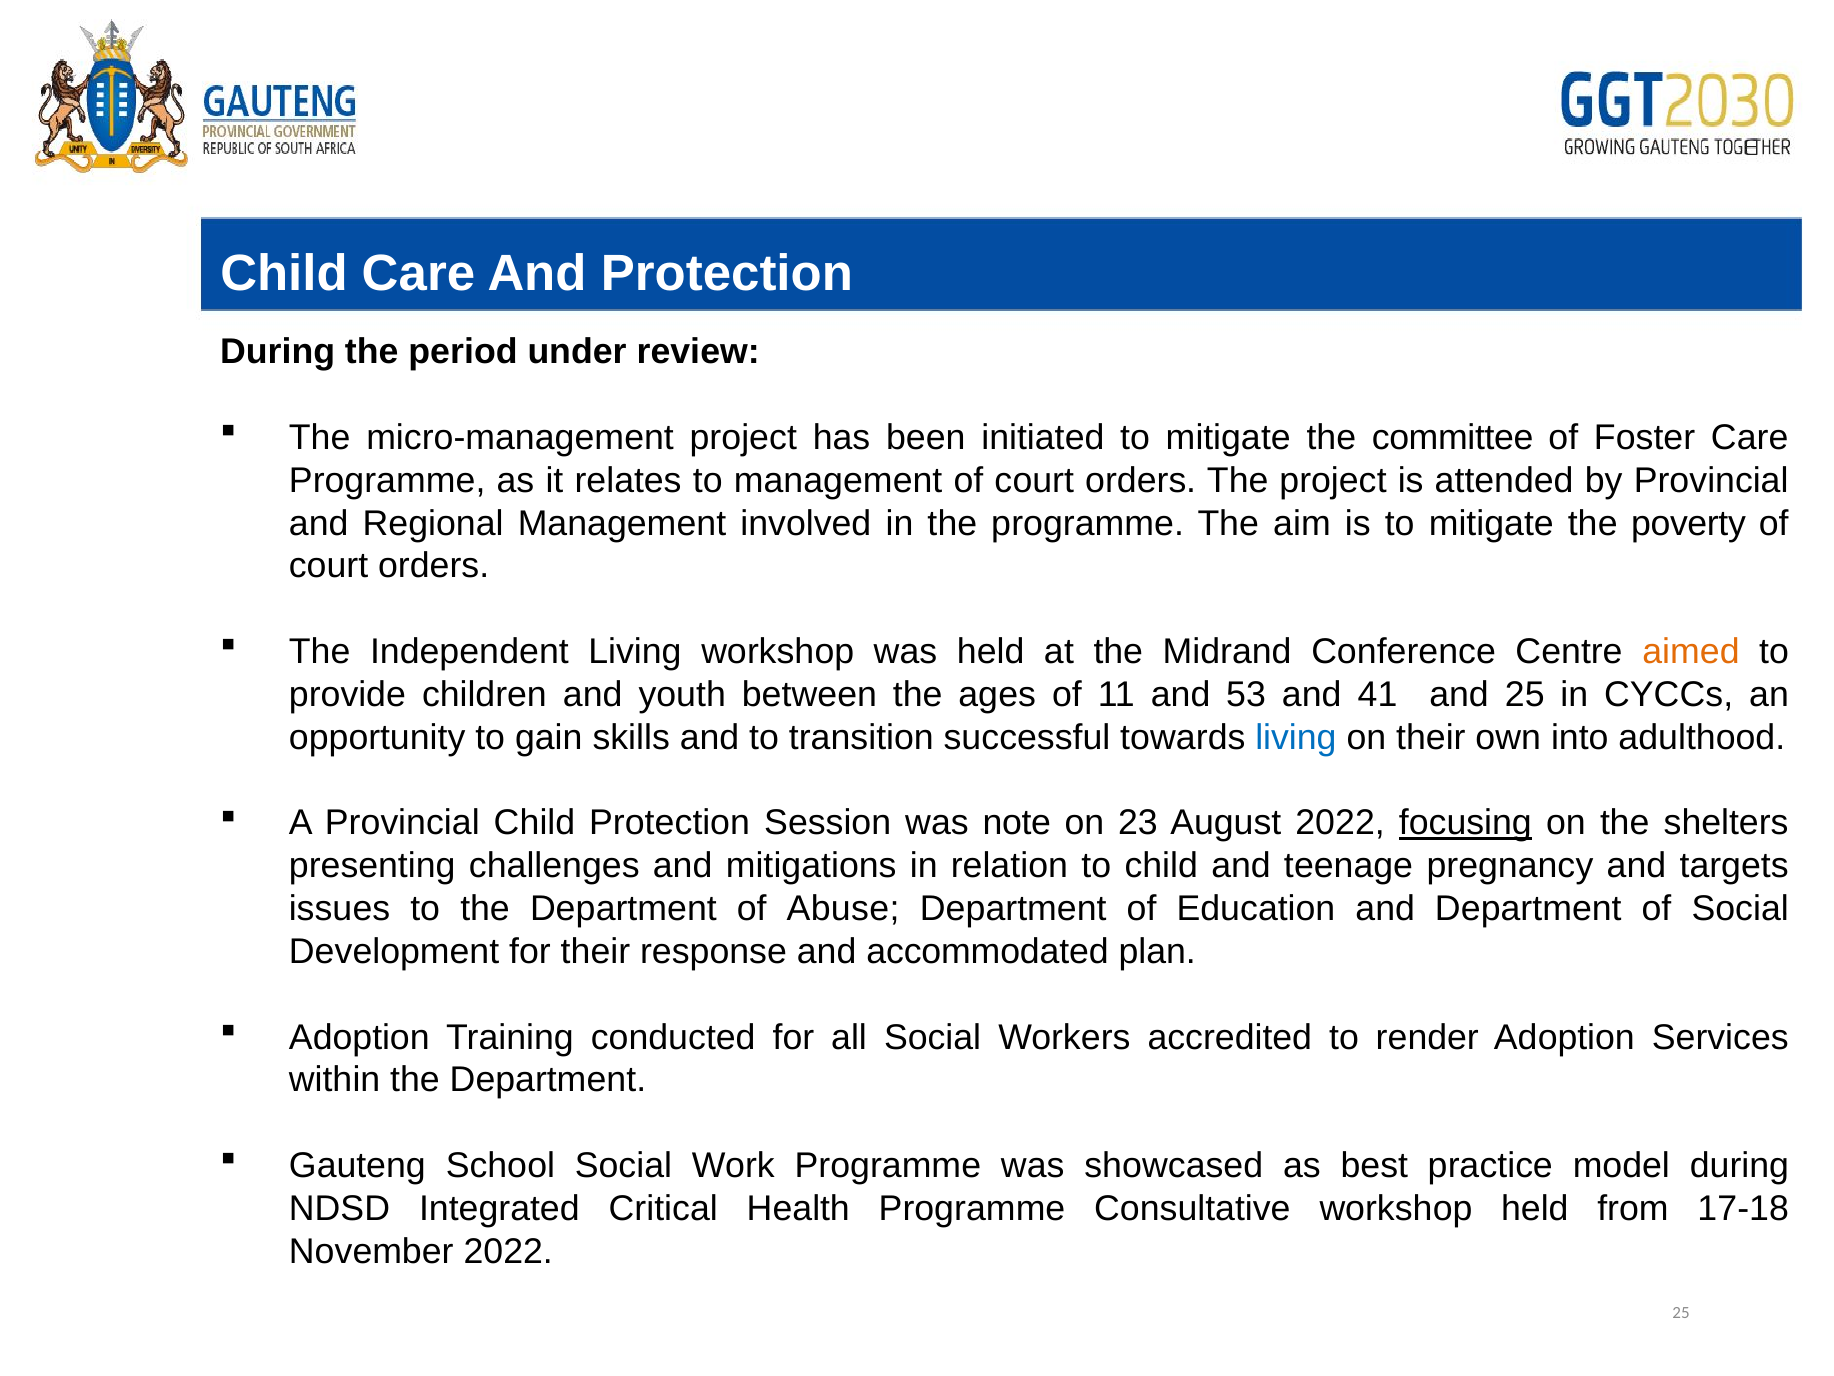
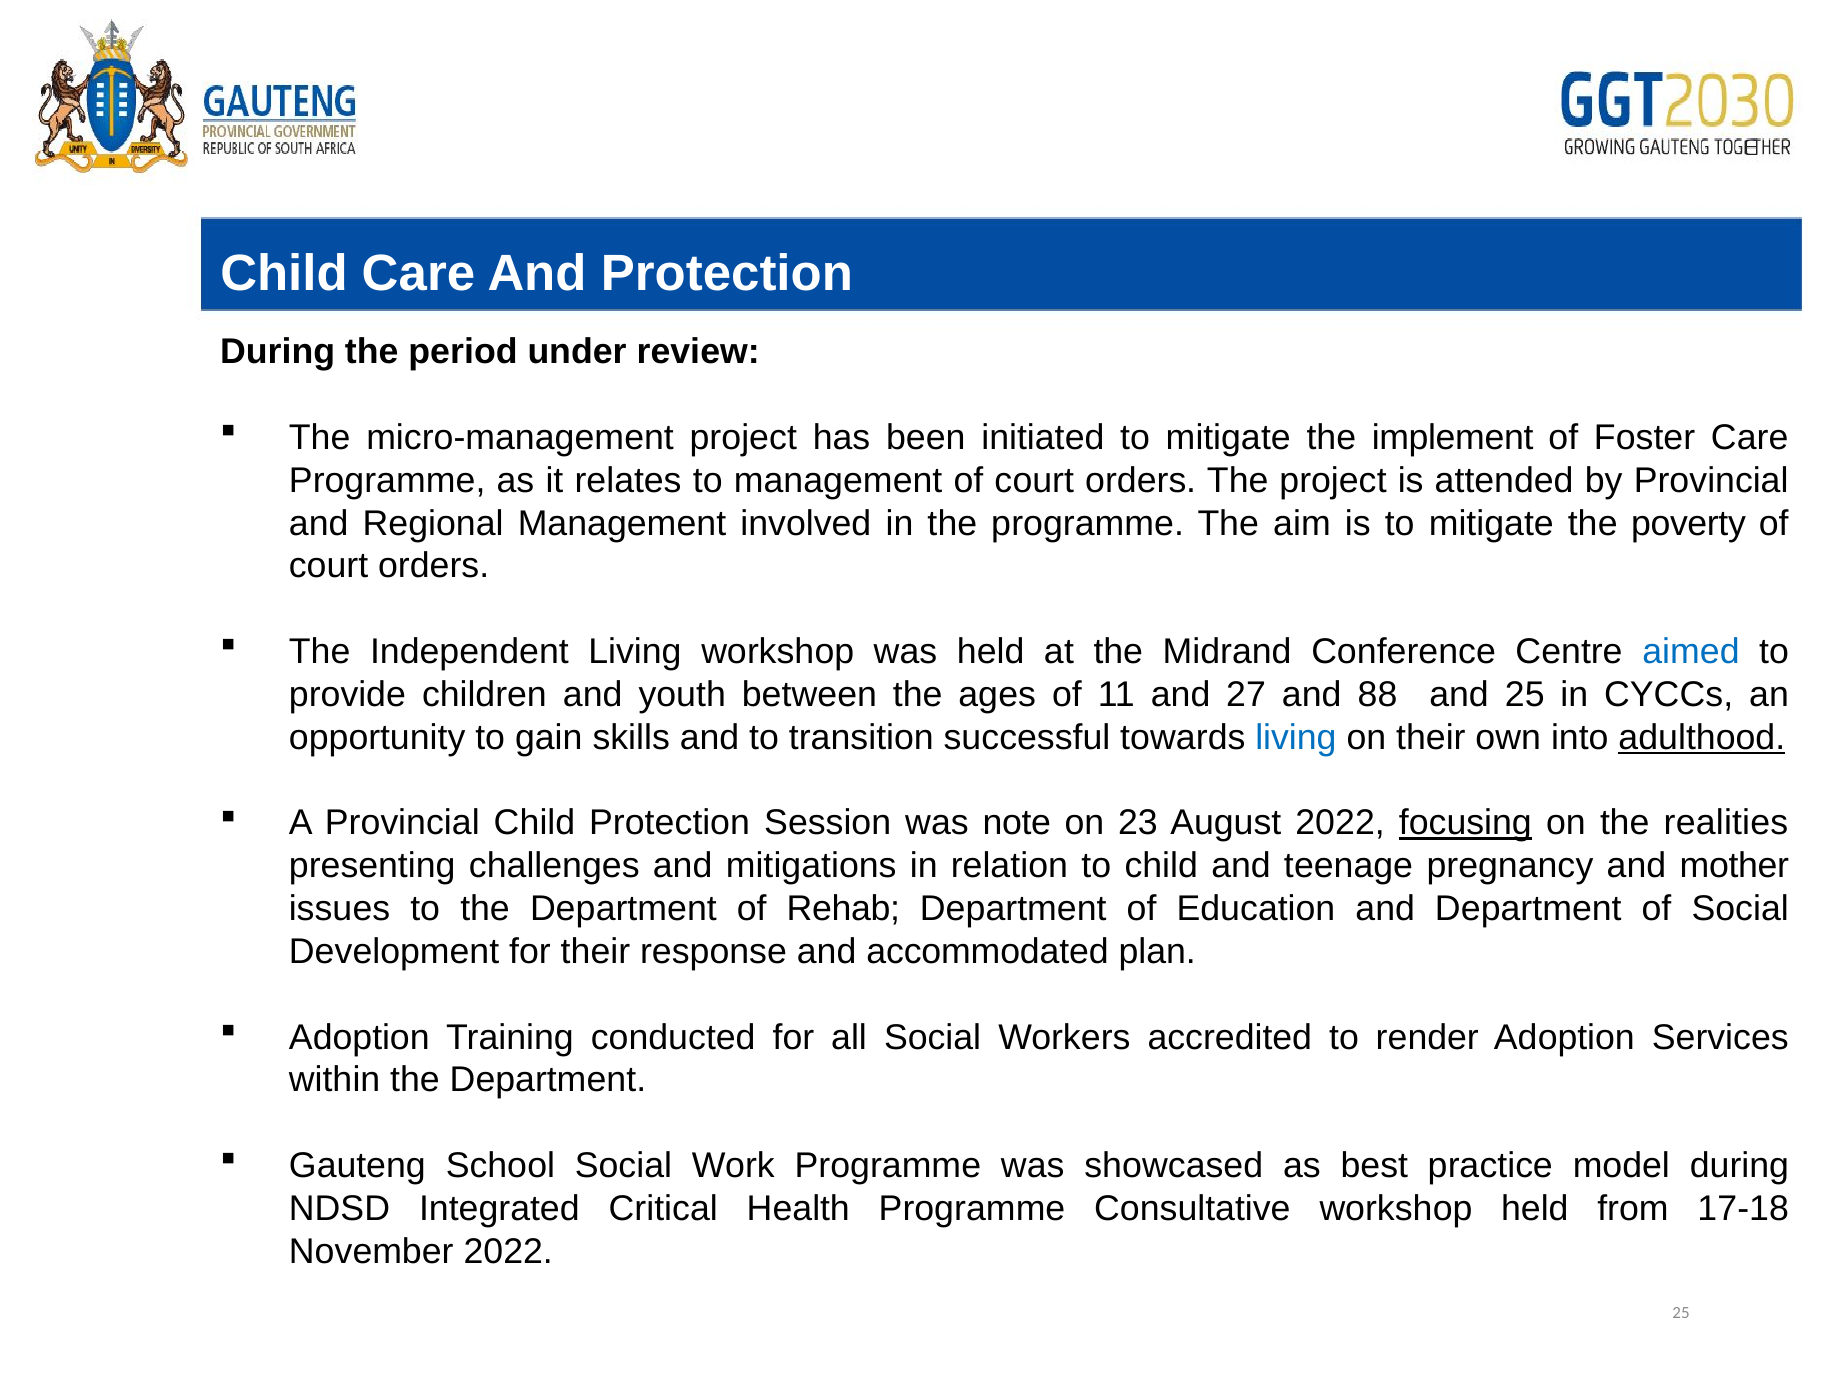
committee: committee -> implement
aimed colour: orange -> blue
53: 53 -> 27
41: 41 -> 88
adulthood underline: none -> present
shelters: shelters -> realities
targets: targets -> mother
Abuse: Abuse -> Rehab
